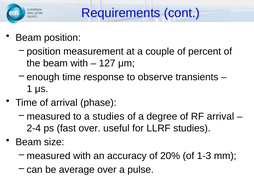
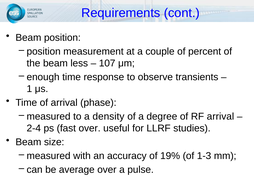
beam with: with -> less
127: 127 -> 107
a studies: studies -> density
20%: 20% -> 19%
